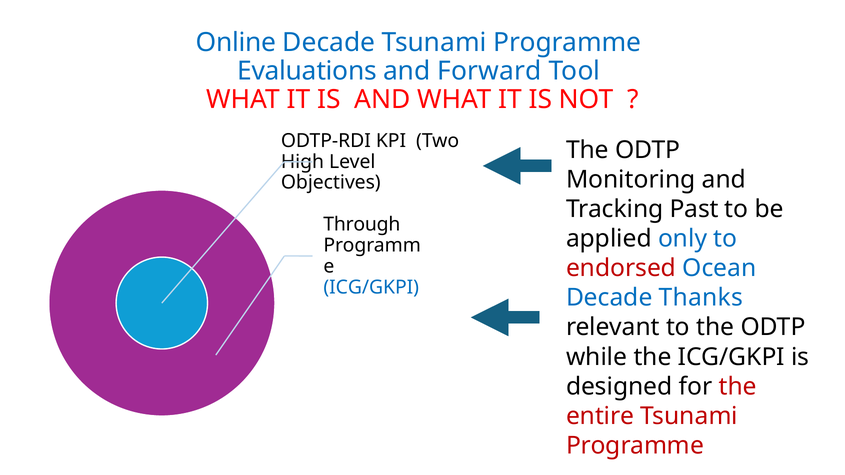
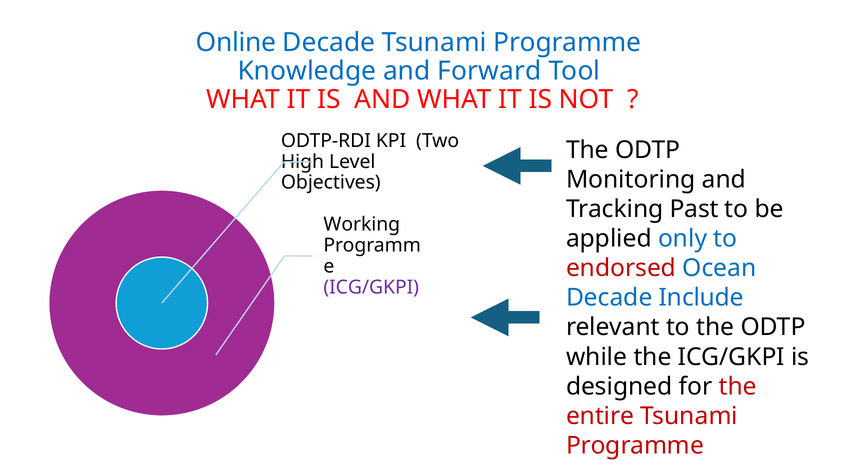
Evaluations: Evaluations -> Knowledge
Through: Through -> Working
ICG/GKPI at (371, 287) colour: blue -> purple
Thanks: Thanks -> Include
